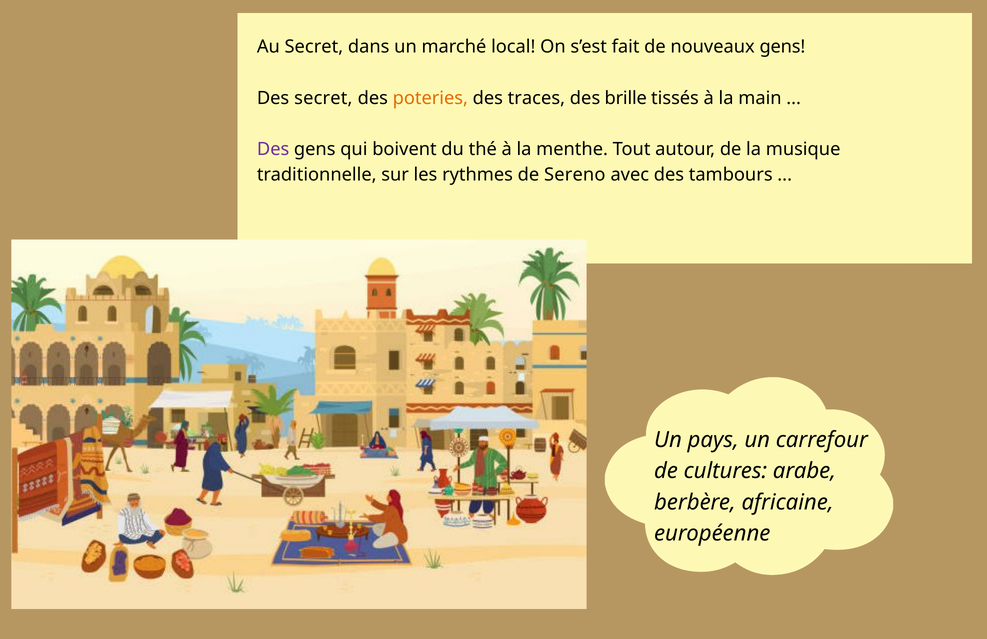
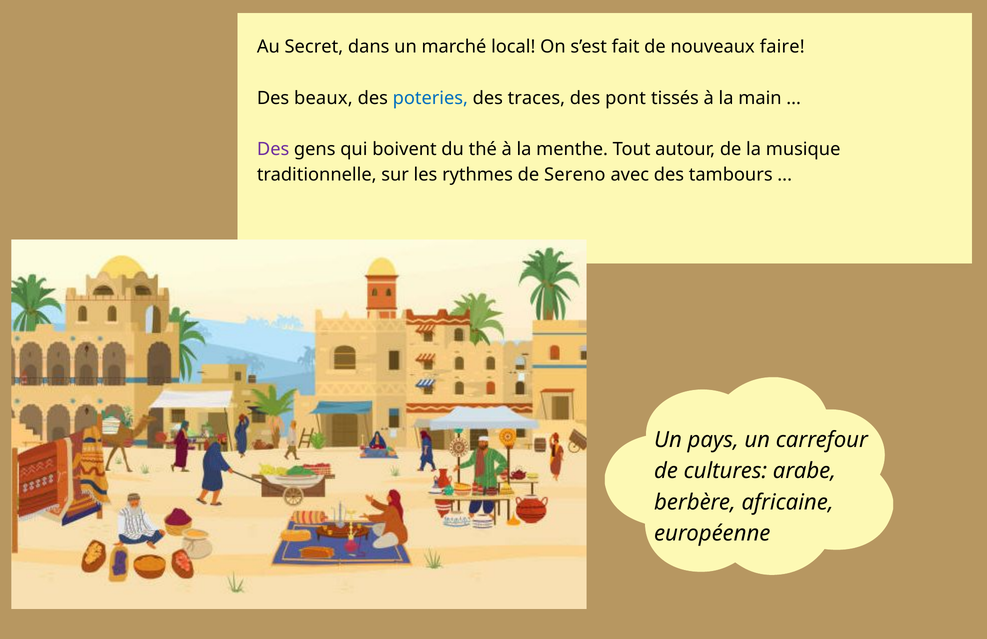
nouveaux gens: gens -> faire
Des secret: secret -> beaux
poteries colour: orange -> blue
brille: brille -> pont
